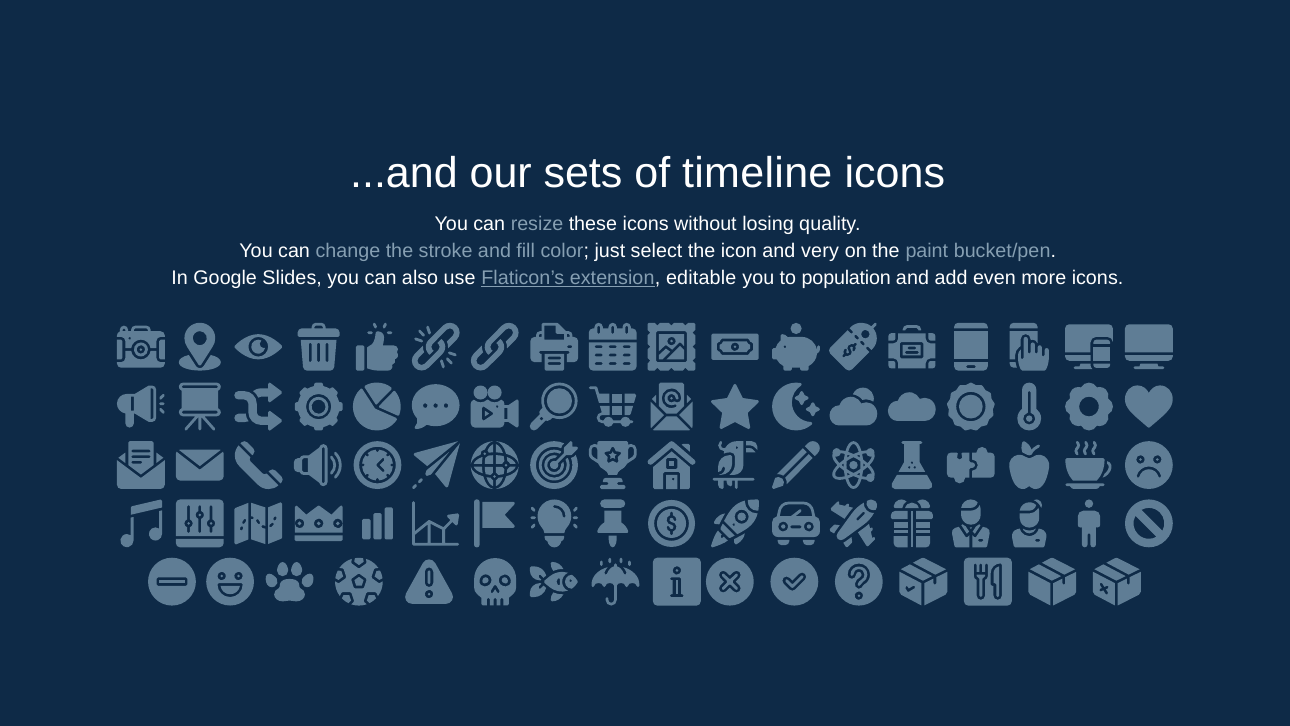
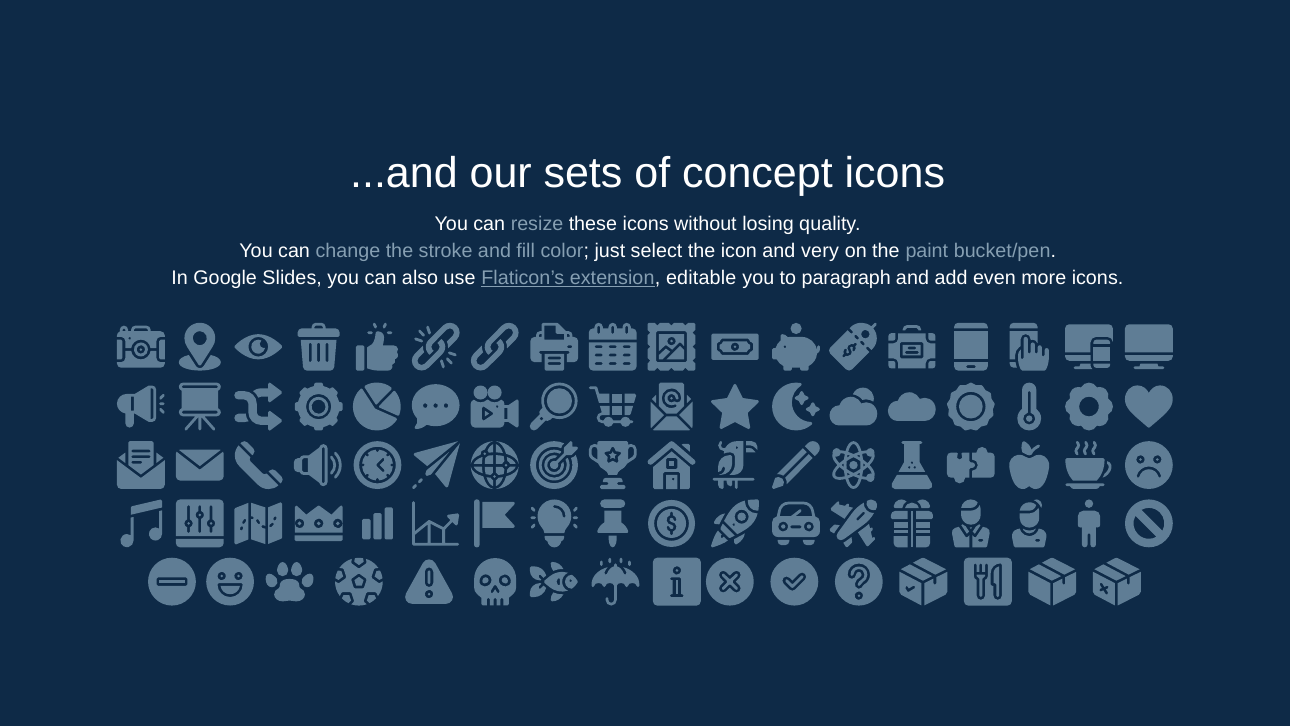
timeline: timeline -> concept
population: population -> paragraph
